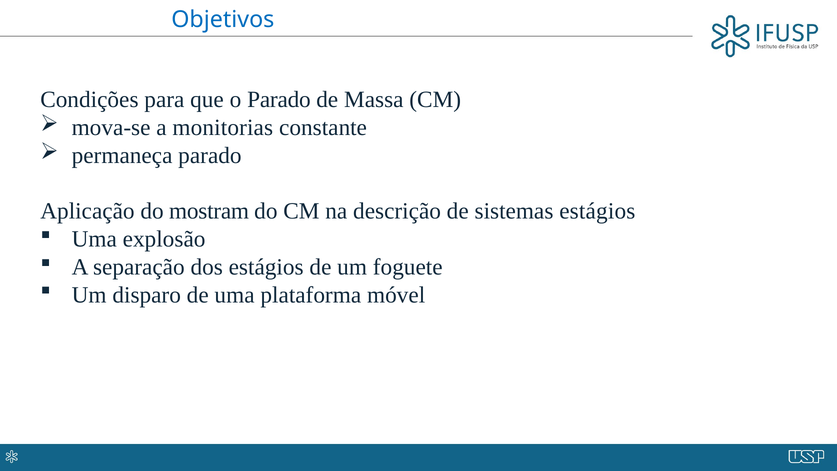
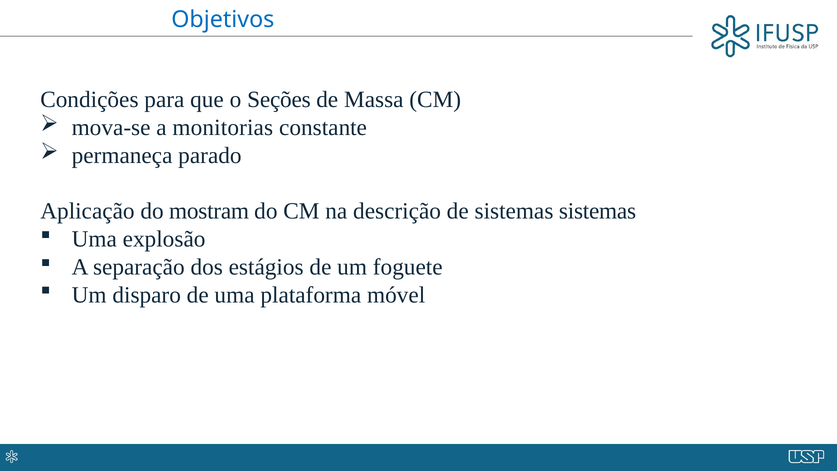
o Parado: Parado -> Seções
sistemas estágios: estágios -> sistemas
